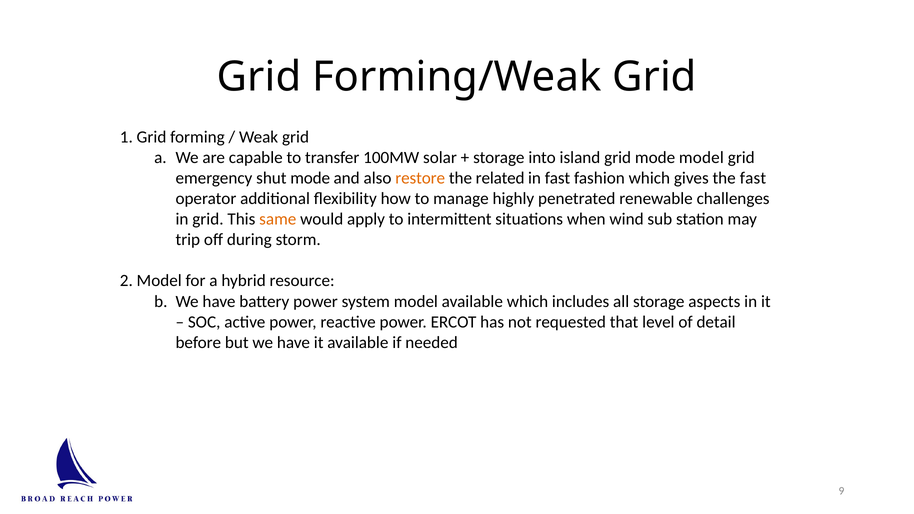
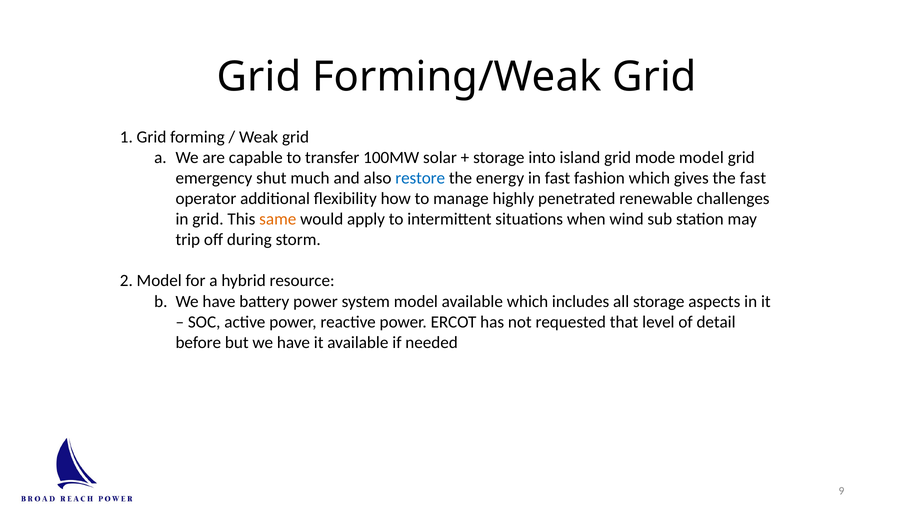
shut mode: mode -> much
restore colour: orange -> blue
related: related -> energy
